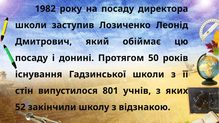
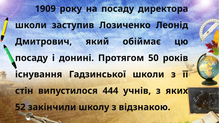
1982: 1982 -> 1909
801: 801 -> 444
